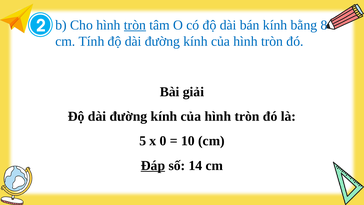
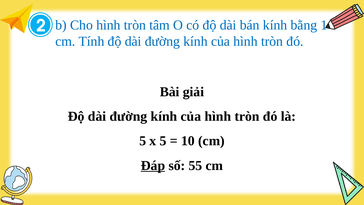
tròn at (135, 25) underline: present -> none
8: 8 -> 1
x 0: 0 -> 5
14: 14 -> 55
